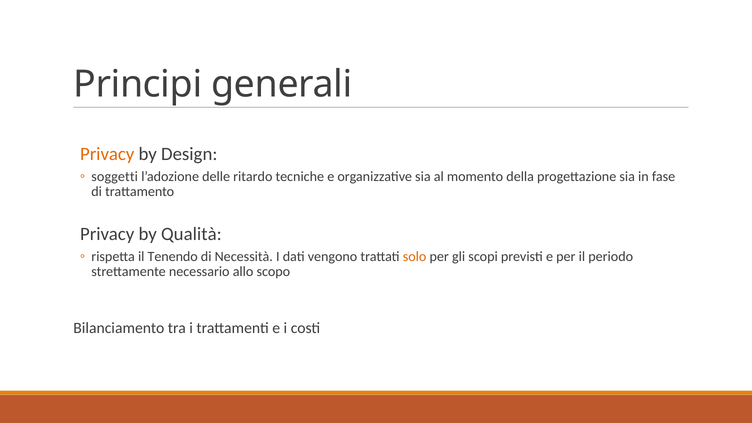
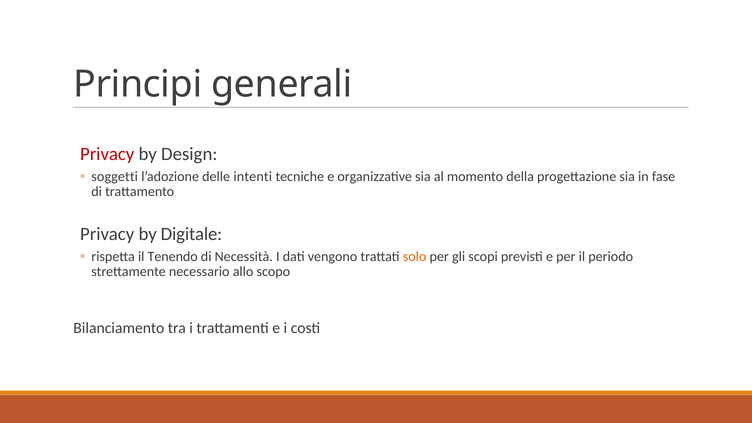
Privacy at (107, 154) colour: orange -> red
ritardo: ritardo -> intenti
Qualità: Qualità -> Digitale
